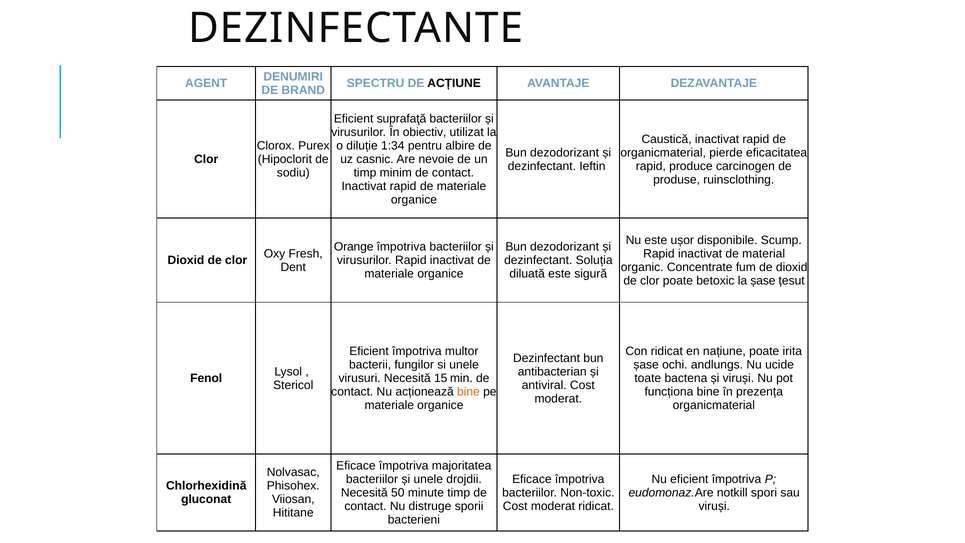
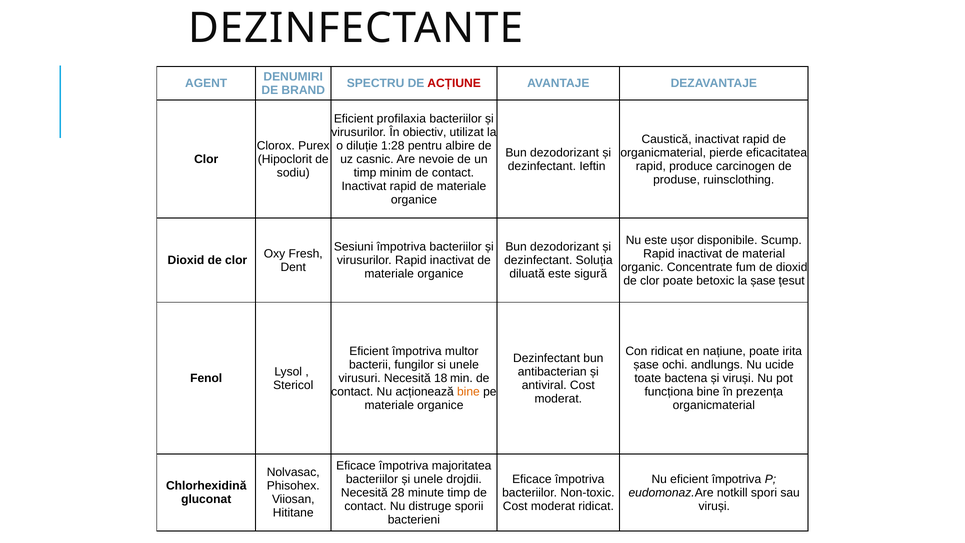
ACȚIUNE colour: black -> red
suprafaţă: suprafaţă -> profilaxia
1:34: 1:34 -> 1:28
Orange: Orange -> Sesiuni
15: 15 -> 18
50: 50 -> 28
